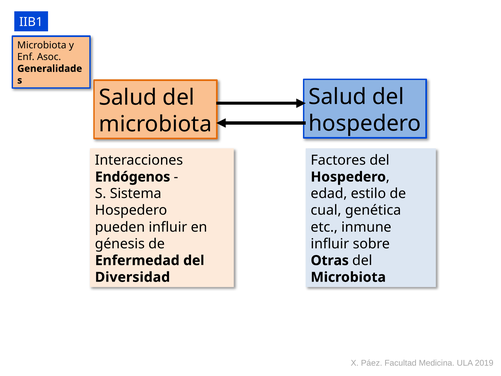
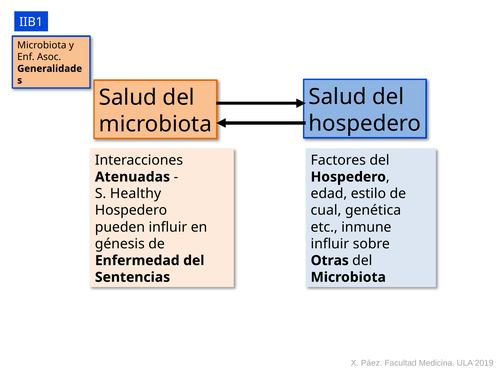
Endógenos: Endógenos -> Atenuadas
Sistema: Sistema -> Healthy
Diversidad: Diversidad -> Sentencias
